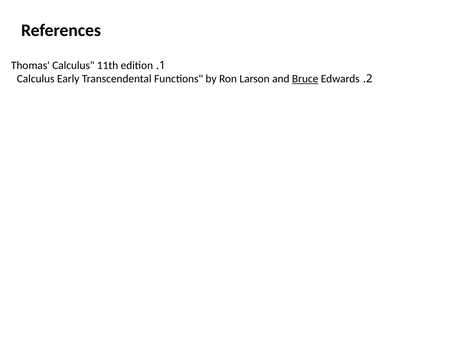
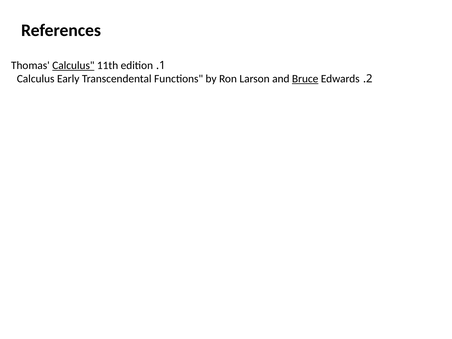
Calculus at (73, 65) underline: none -> present
